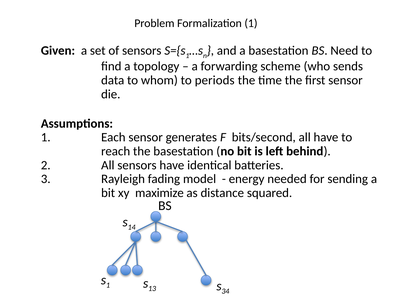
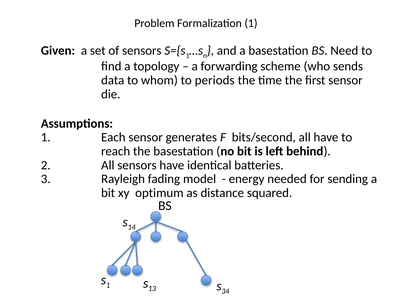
maximize: maximize -> optimum
